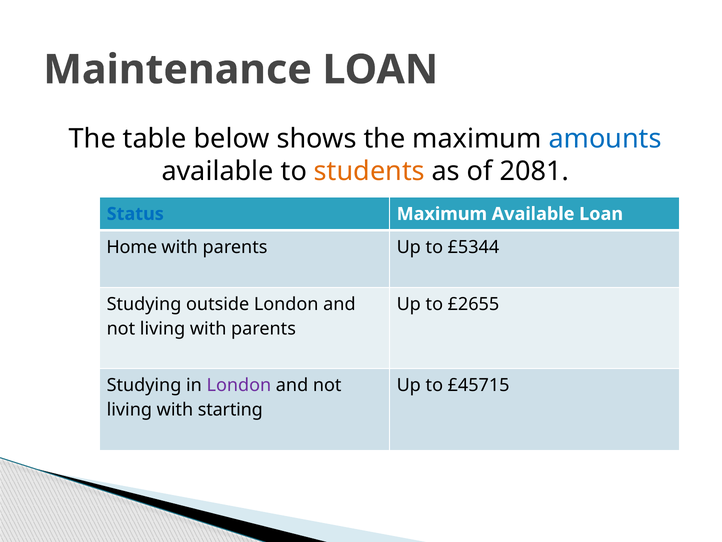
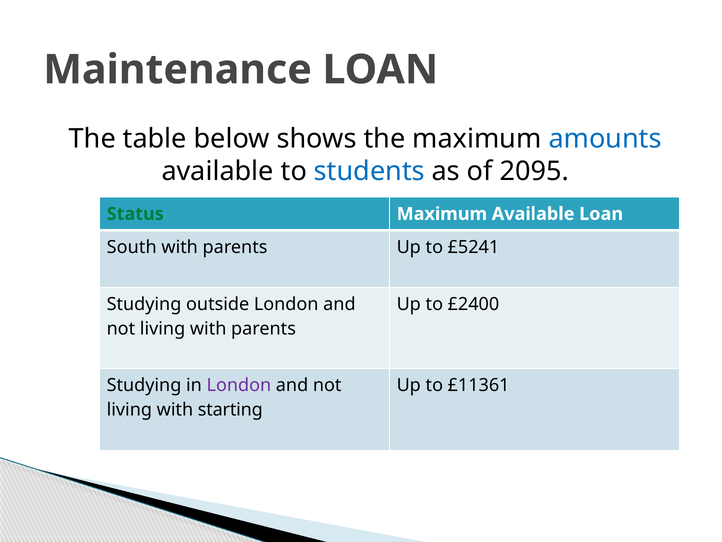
students colour: orange -> blue
2081: 2081 -> 2095
Status colour: blue -> green
Home: Home -> South
£5344: £5344 -> £5241
£2655: £2655 -> £2400
£45715: £45715 -> £11361
